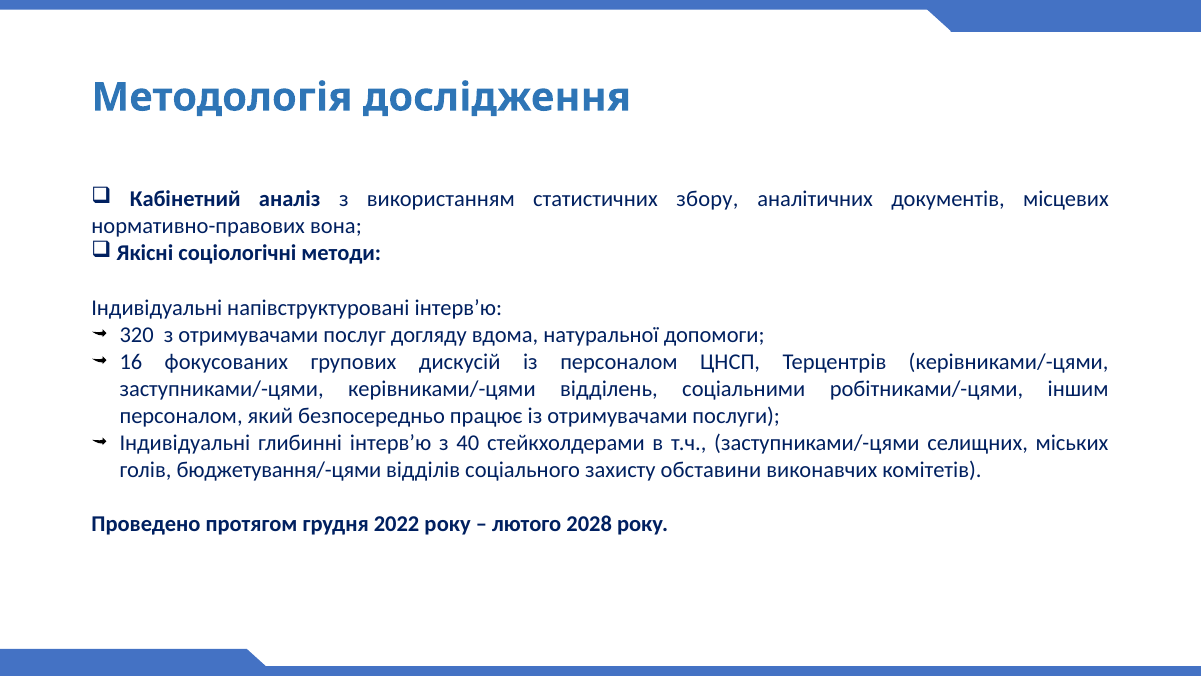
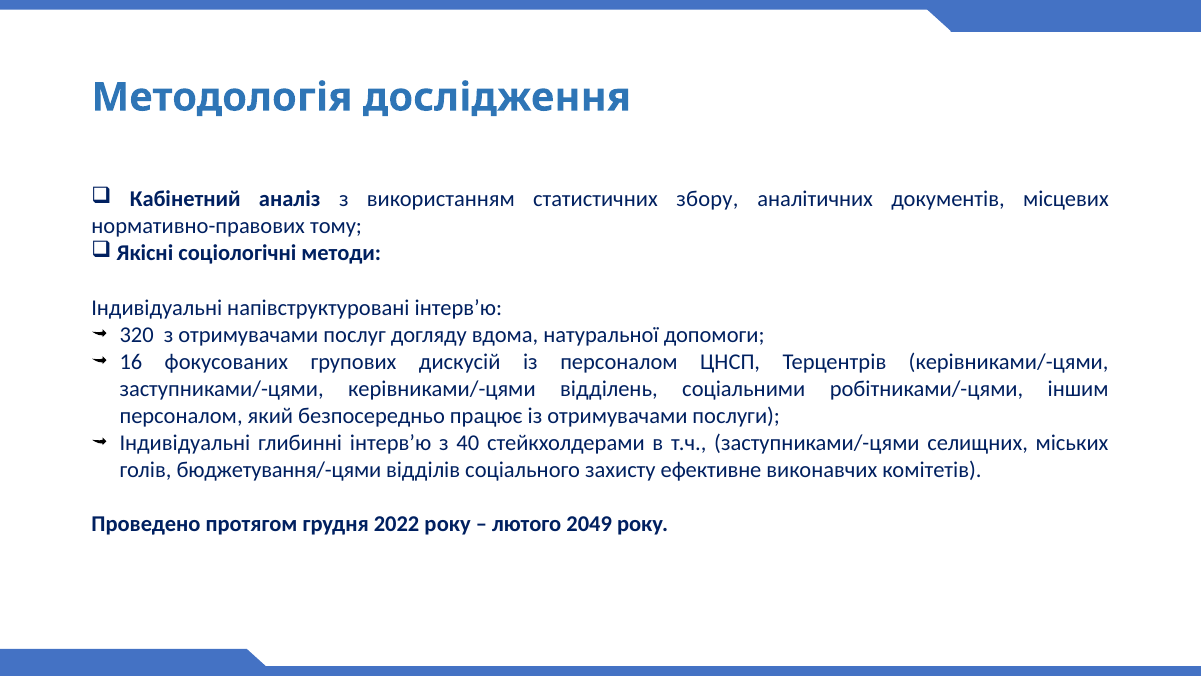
вона: вона -> тому
обставини: обставини -> ефективне
2028: 2028 -> 2049
